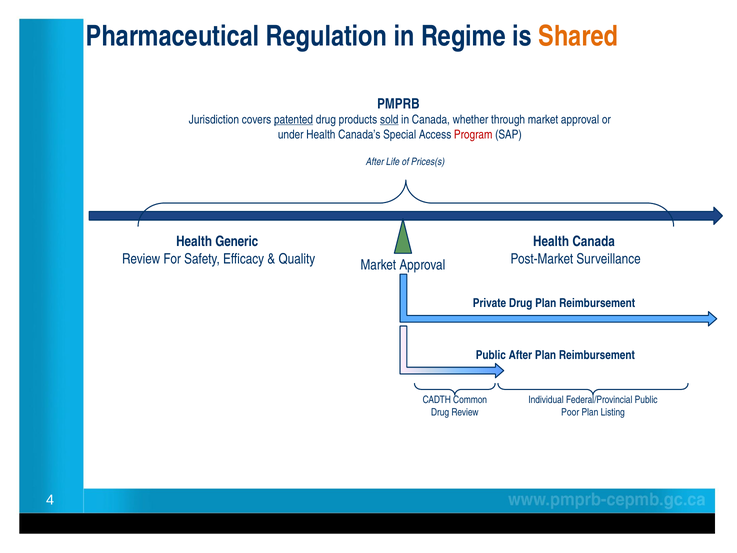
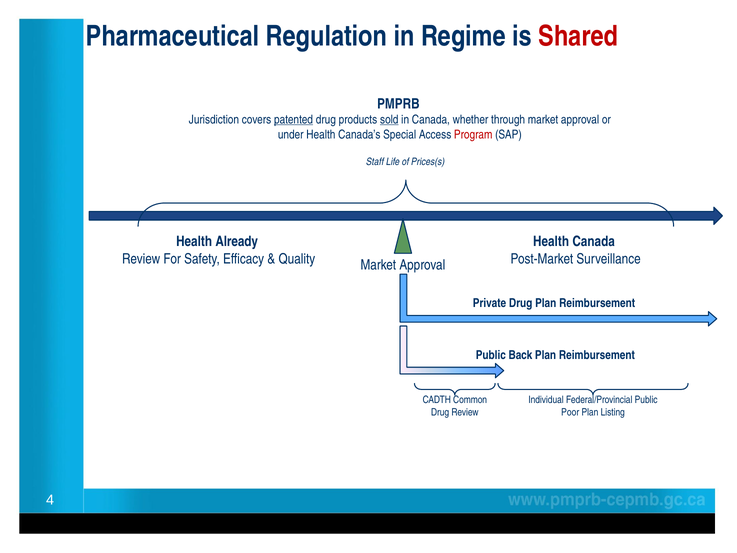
Shared colour: orange -> red
After at (375, 162): After -> Staff
Generic: Generic -> Already
After at (520, 355): After -> Back
